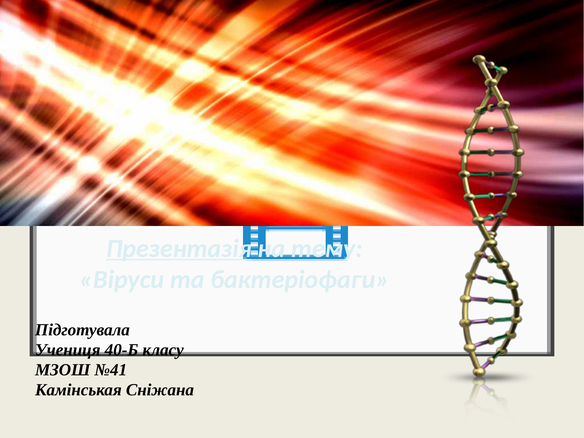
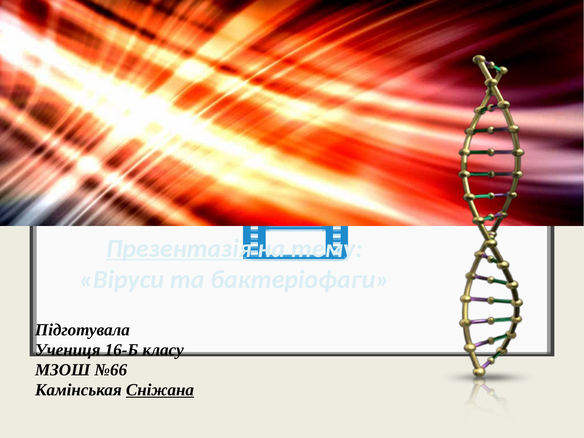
40-Б: 40-Б -> 16-Б
№41: №41 -> №66
Сніжана underline: none -> present
